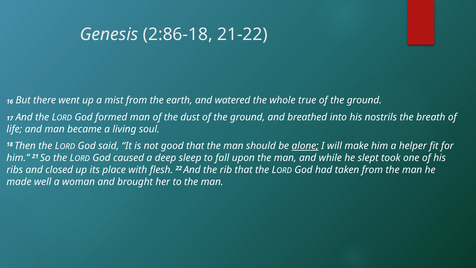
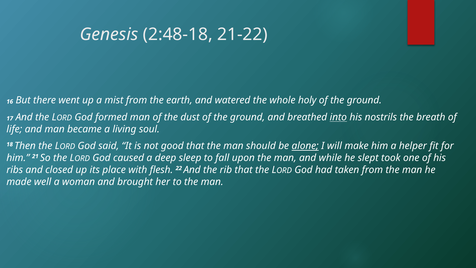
2:86-18: 2:86-18 -> 2:48-18
true: true -> holy
into underline: none -> present
